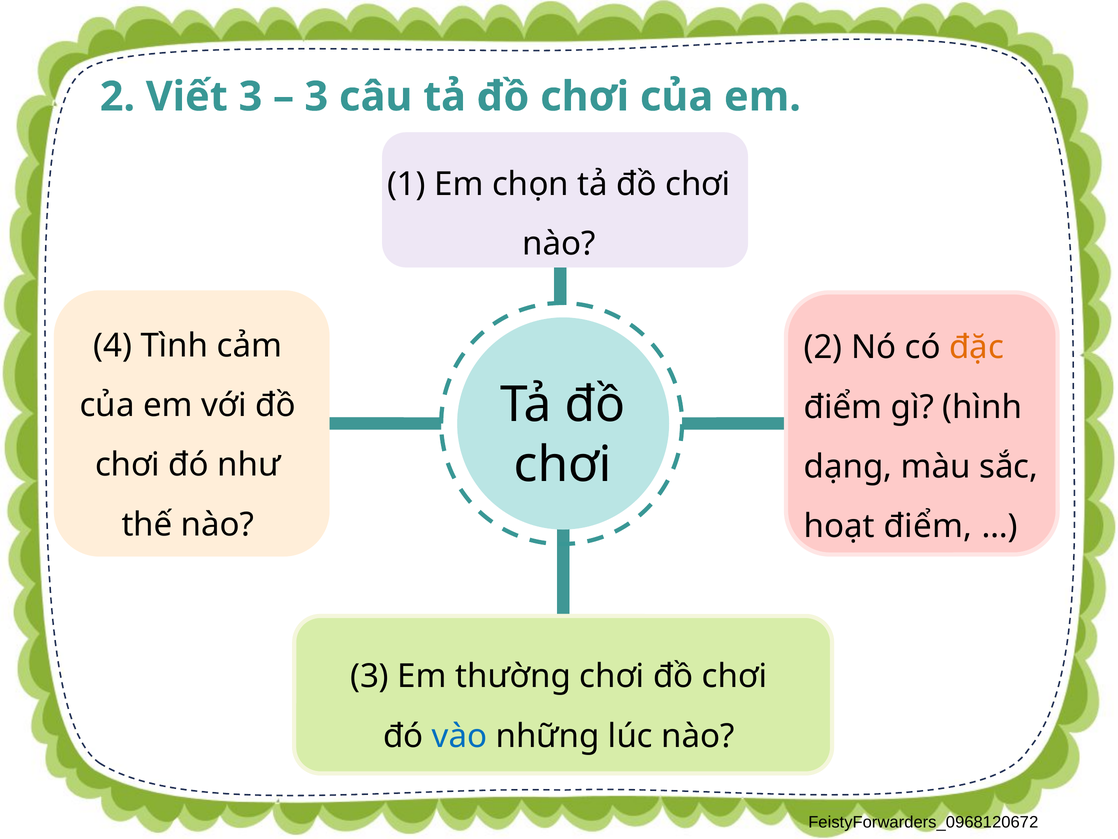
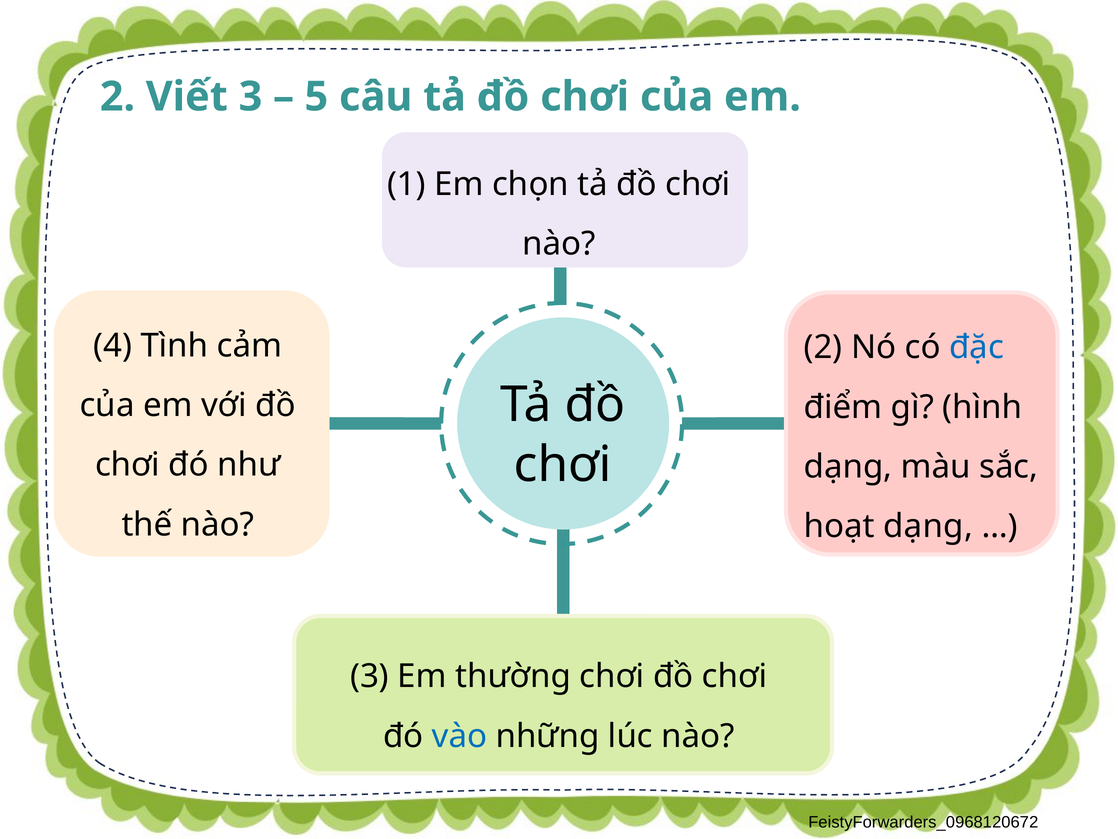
3 at (316, 97): 3 -> 5
đặc colour: orange -> blue
hoạt điểm: điểm -> dạng
